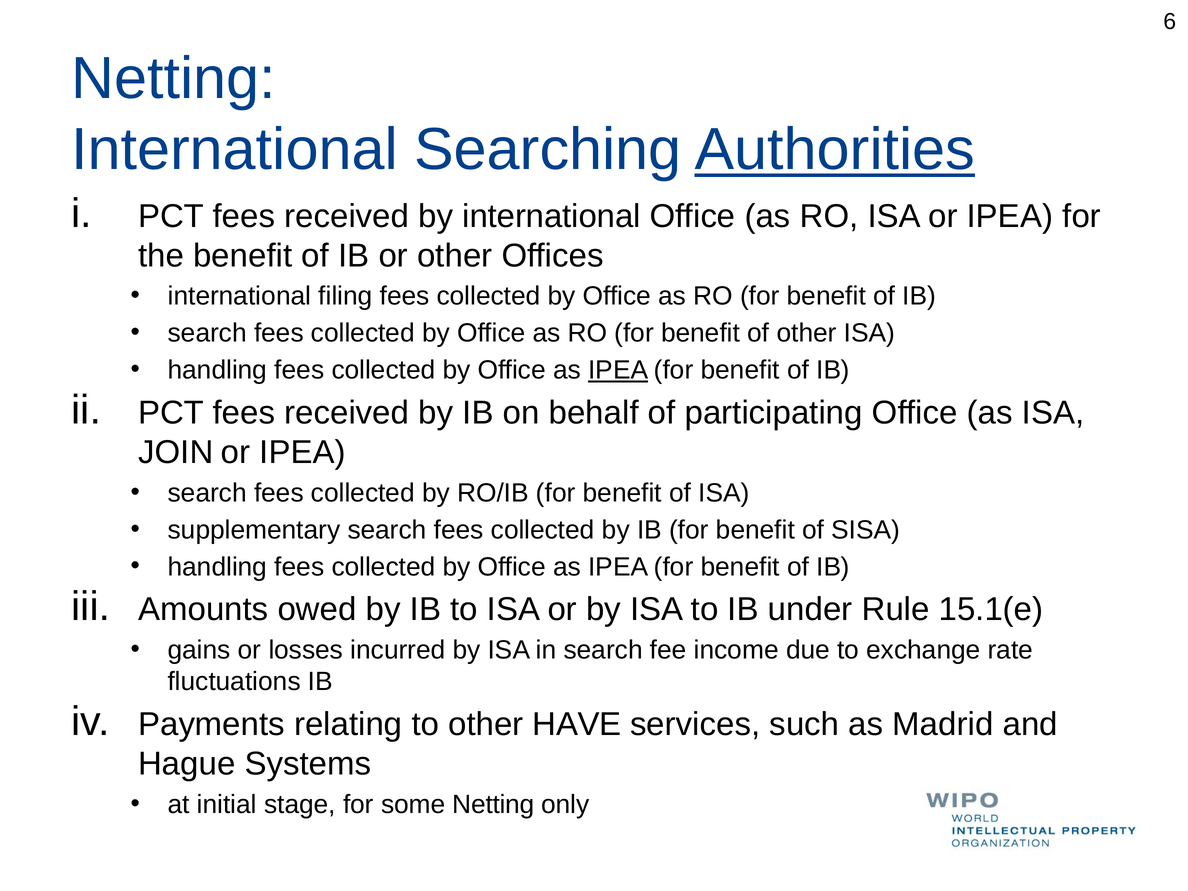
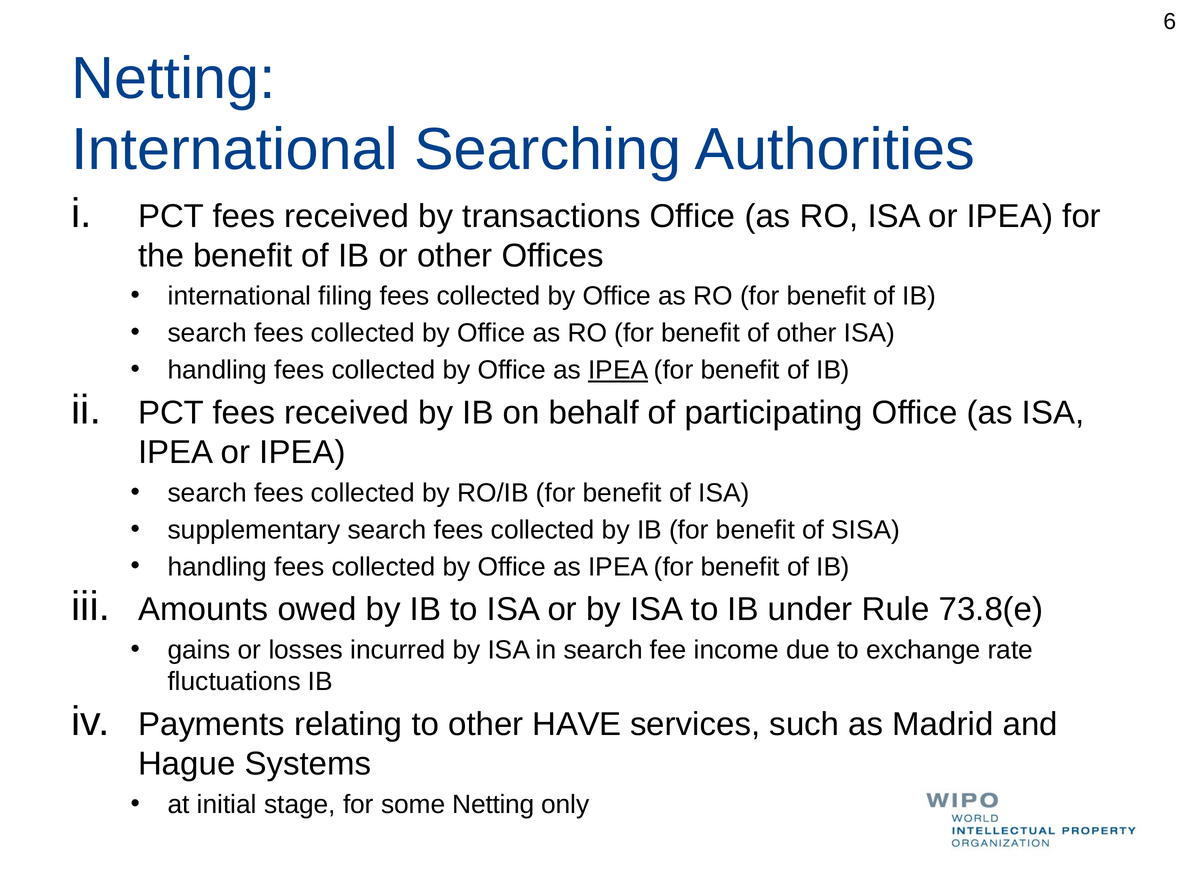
Authorities underline: present -> none
by international: international -> transactions
JOIN at (176, 452): JOIN -> IPEA
15.1(e: 15.1(e -> 73.8(e
